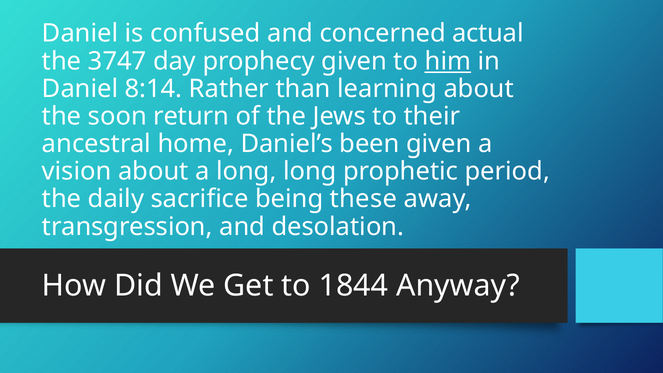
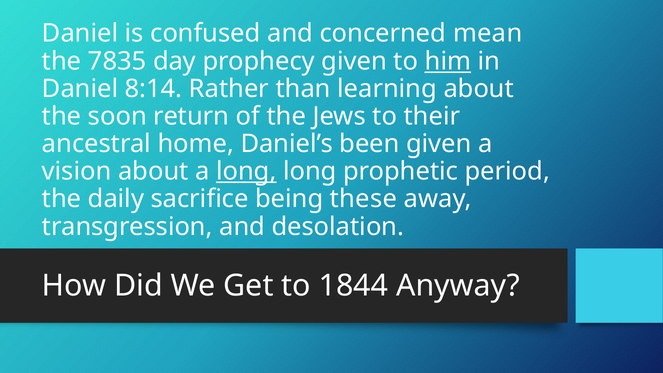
actual: actual -> mean
3747: 3747 -> 7835
long at (246, 171) underline: none -> present
